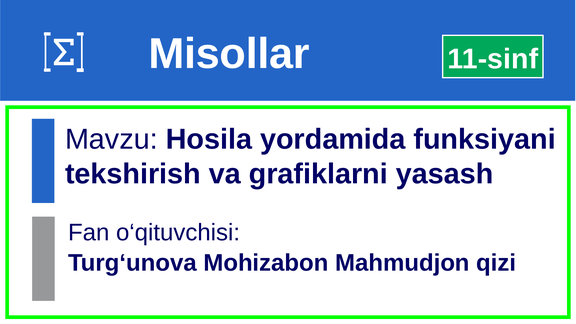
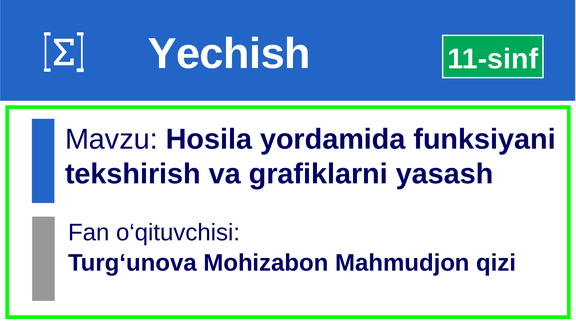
Misollar: Misollar -> Yechish
